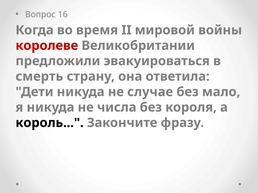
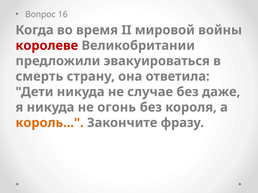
мало: мало -> даже
числа: числа -> огонь
король colour: black -> orange
